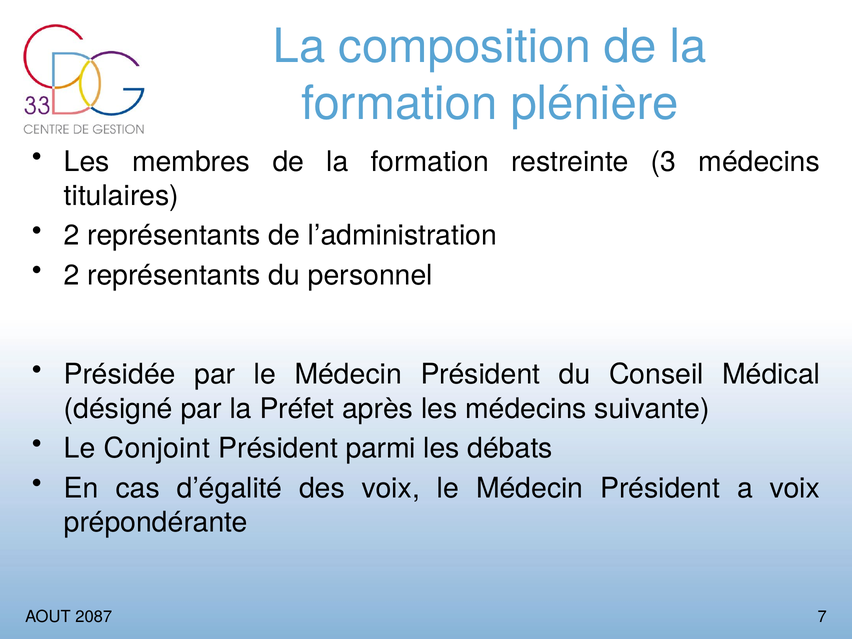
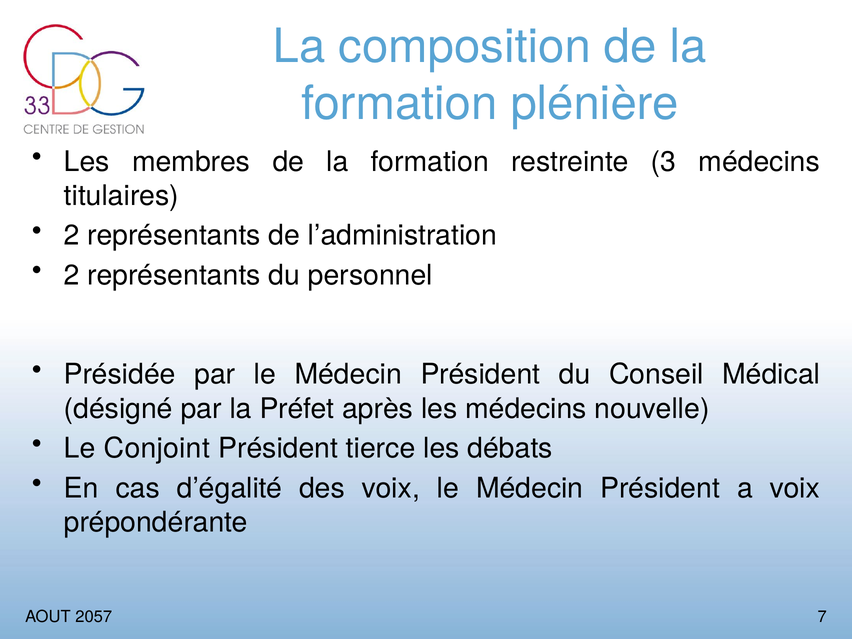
suivante: suivante -> nouvelle
parmi: parmi -> tierce
2087: 2087 -> 2057
